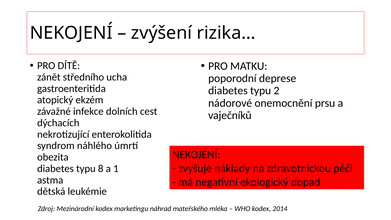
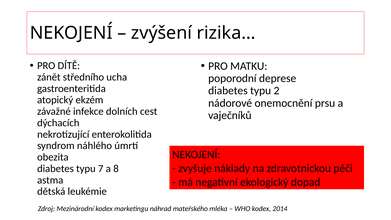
8: 8 -> 7
1: 1 -> 8
